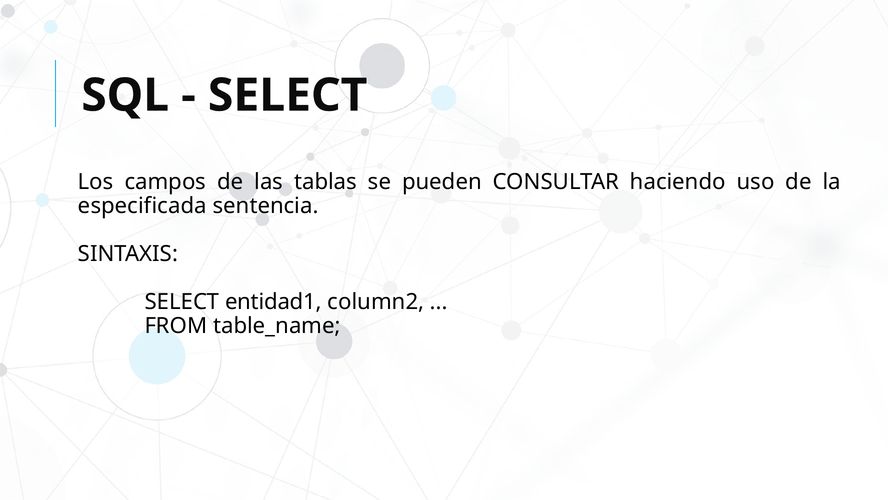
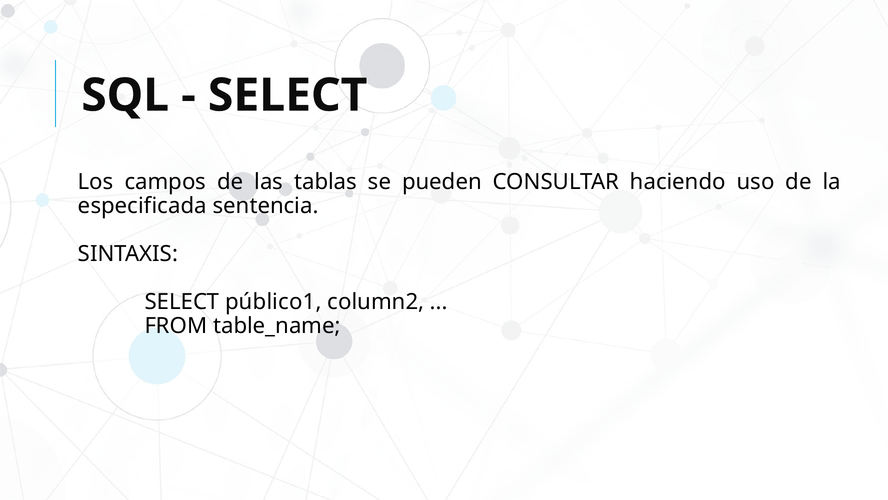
entidad1: entidad1 -> público1
